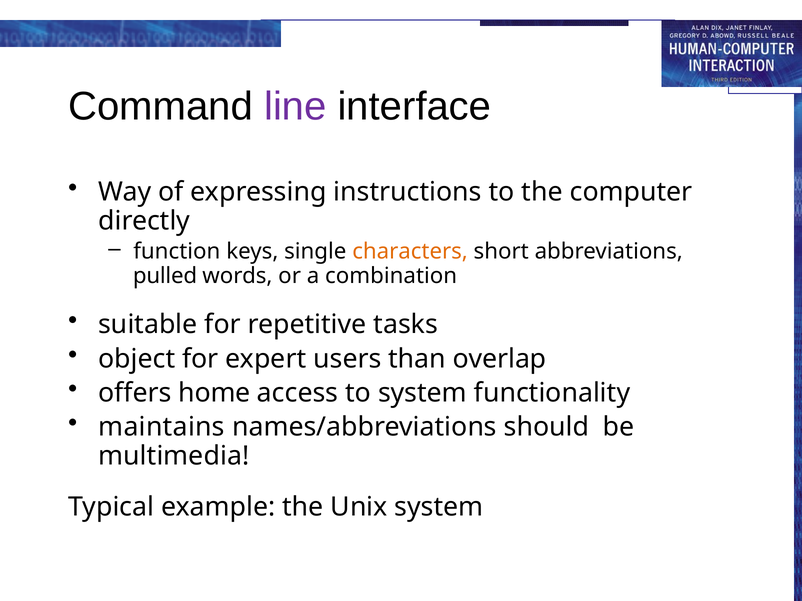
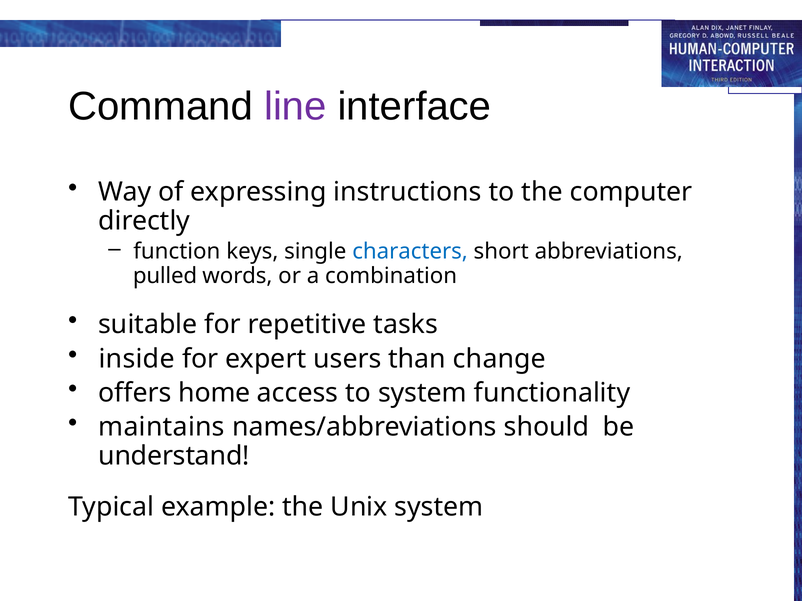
characters colour: orange -> blue
object: object -> inside
overlap: overlap -> change
multimedia: multimedia -> understand
